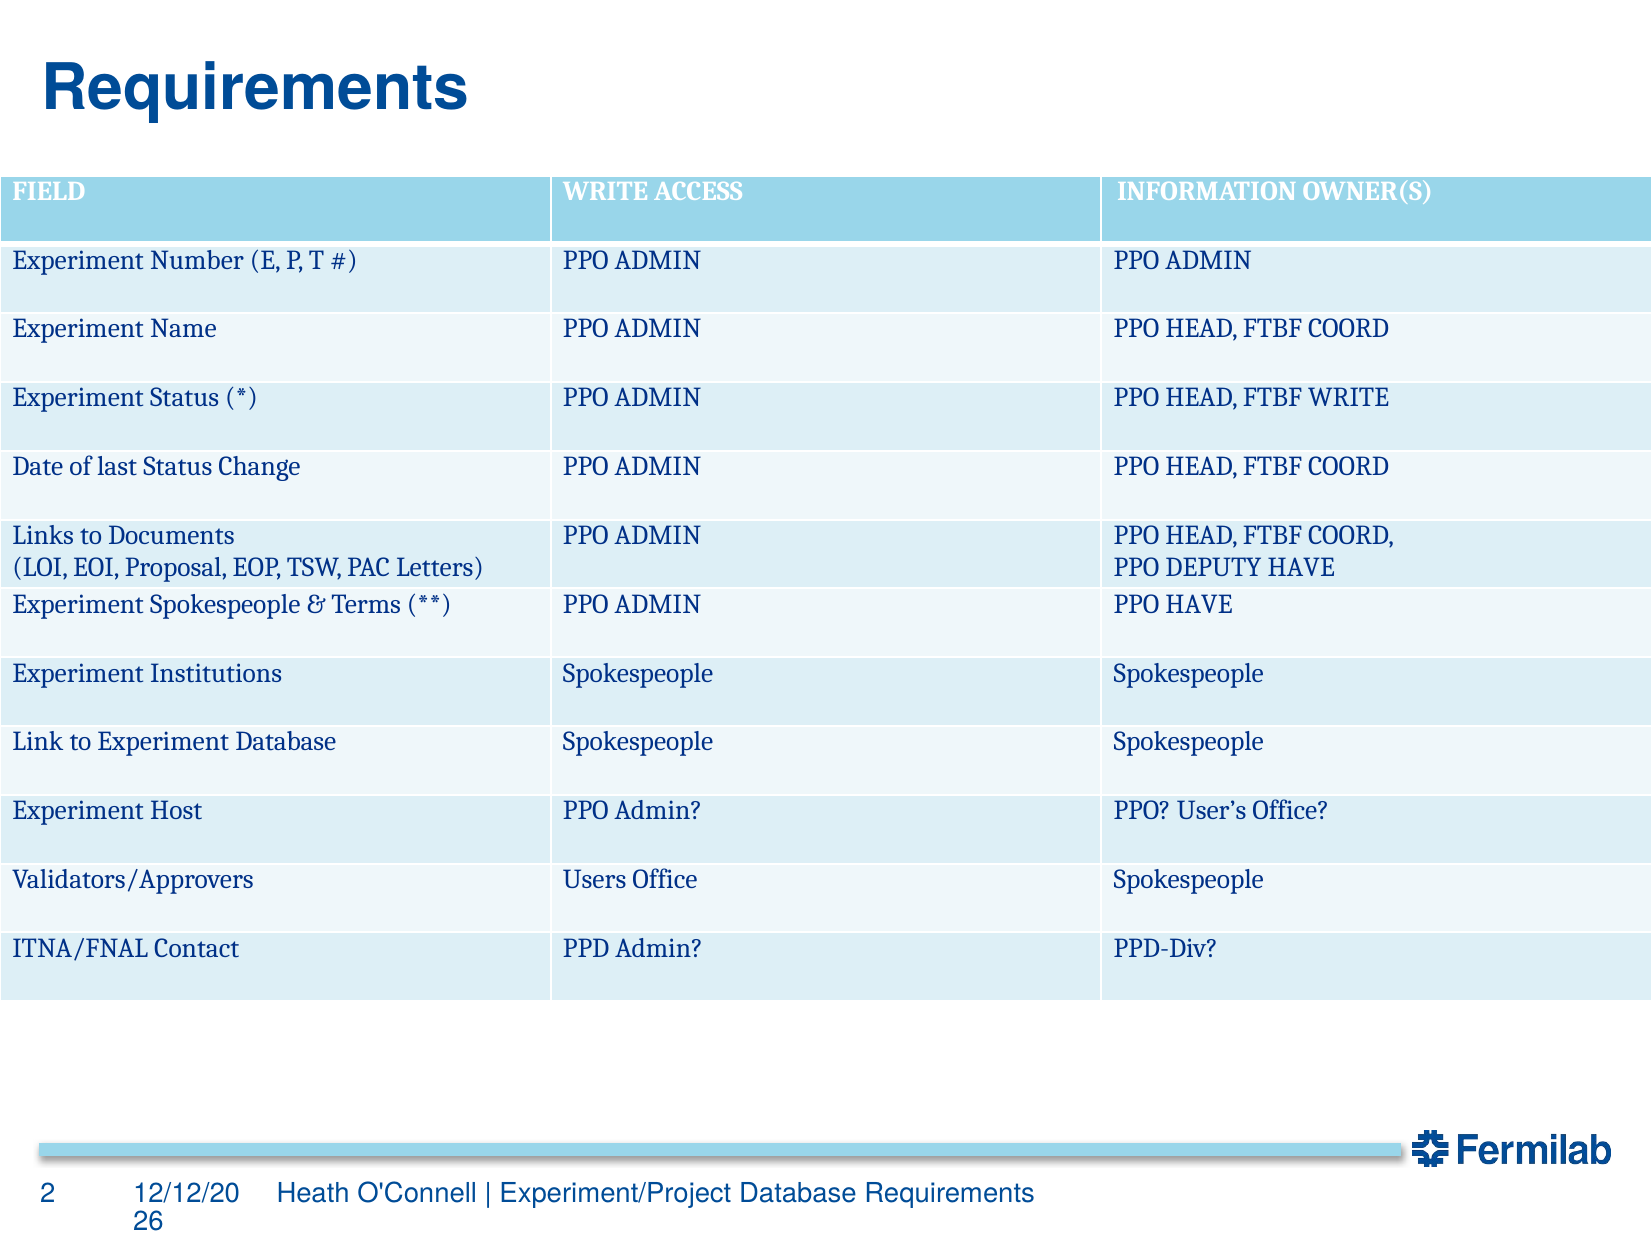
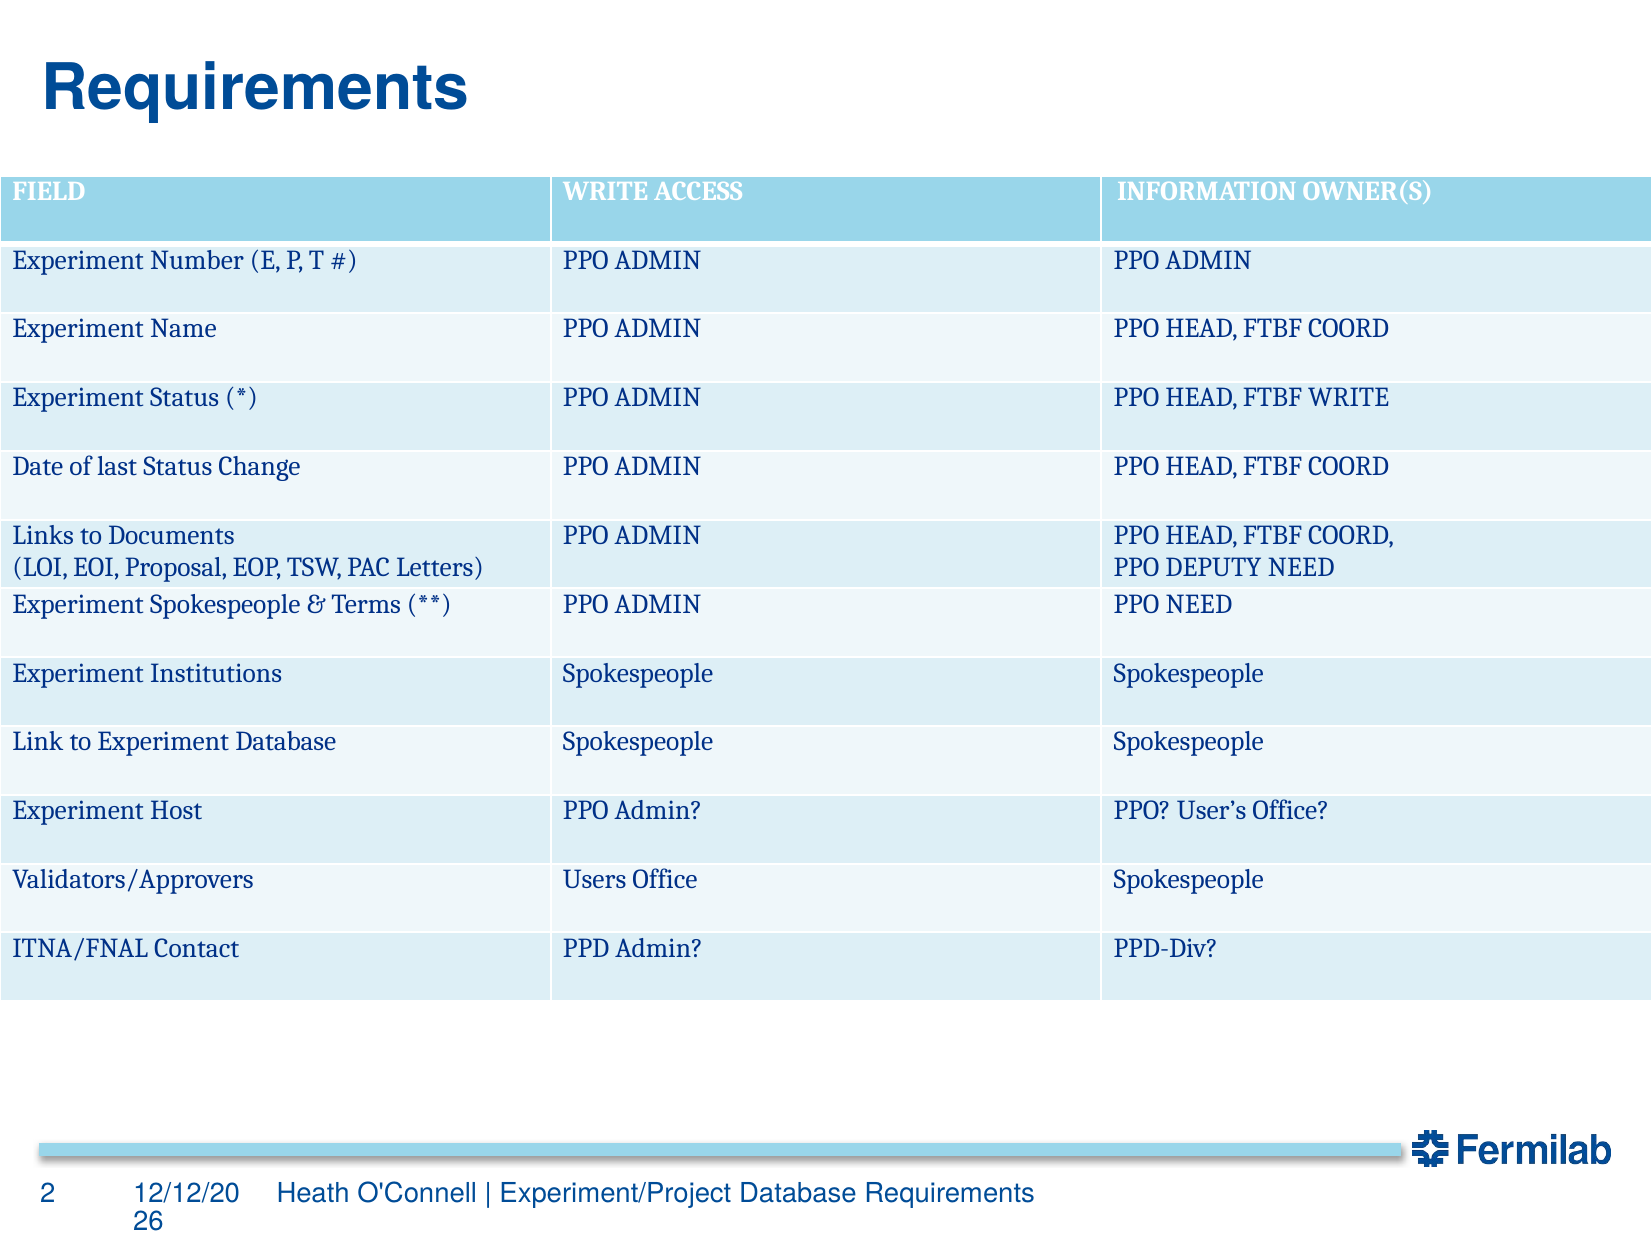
DEPUTY HAVE: HAVE -> NEED
PPO HAVE: HAVE -> NEED
